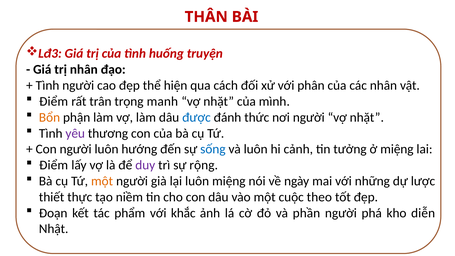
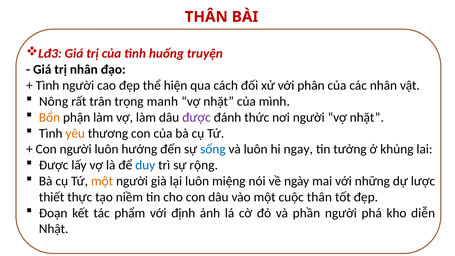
Điểm at (54, 101): Điểm -> Nông
được at (196, 117) colour: blue -> purple
yêu colour: purple -> orange
cảnh: cảnh -> ngay
ở miệng: miệng -> khủng
Điểm at (54, 165): Điểm -> Được
duy colour: purple -> blue
cuộc theo: theo -> thân
khắc: khắc -> định
